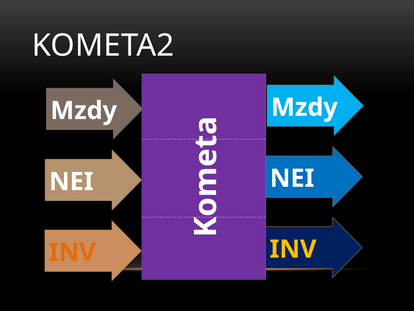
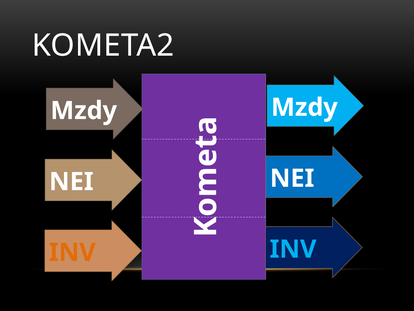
INV at (293, 249) colour: yellow -> light blue
